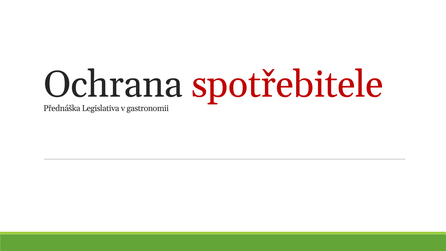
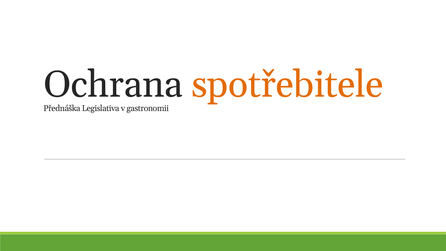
spotřebitele colour: red -> orange
